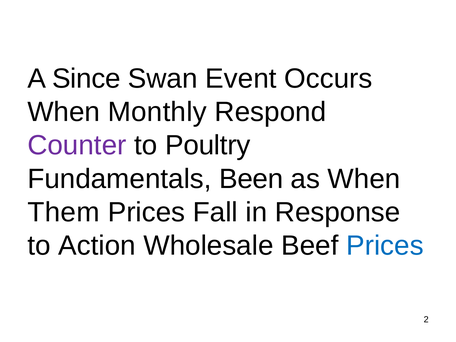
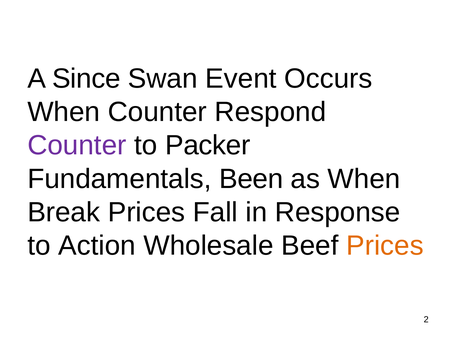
When Monthly: Monthly -> Counter
Poultry: Poultry -> Packer
Them: Them -> Break
Prices at (385, 246) colour: blue -> orange
